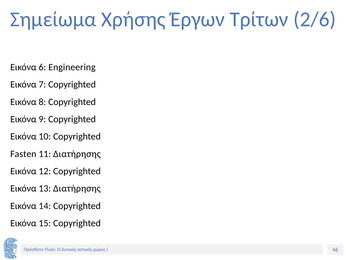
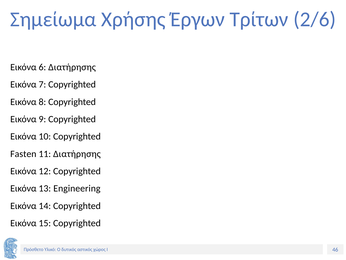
6 Engineering: Engineering -> Διατήρησης
13 Διατήρησης: Διατήρησης -> Engineering
